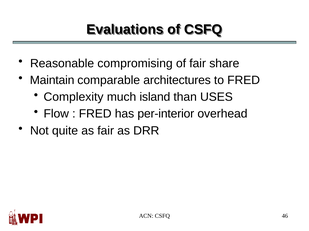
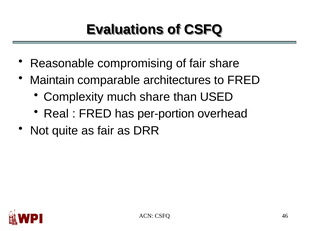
much island: island -> share
USES: USES -> USED
Flow: Flow -> Real
per-interior: per-interior -> per-portion
